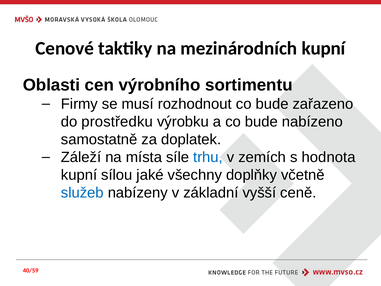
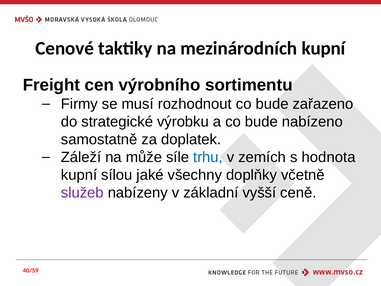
Oblasti: Oblasti -> Freight
prostředku: prostředku -> strategické
místa: místa -> může
služeb colour: blue -> purple
